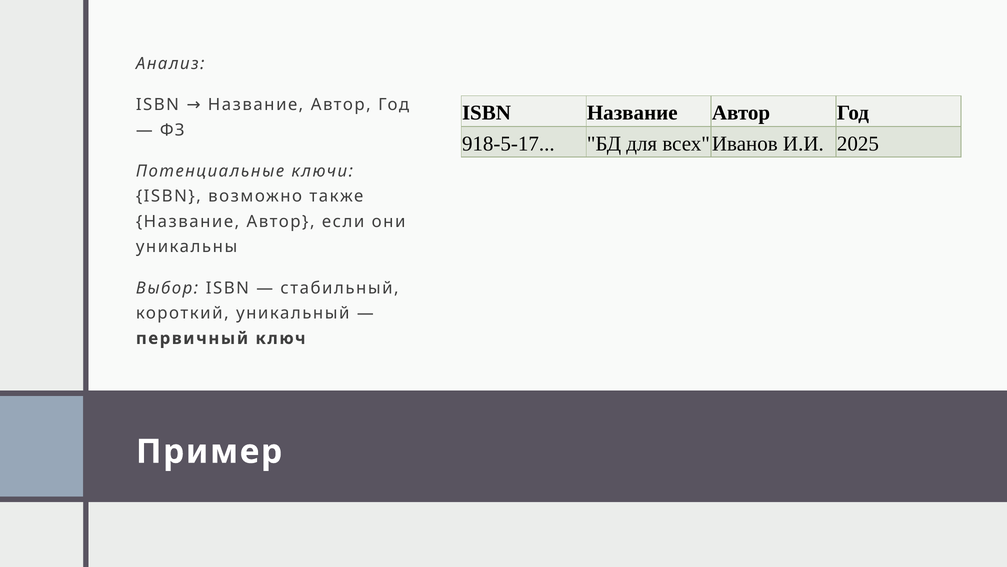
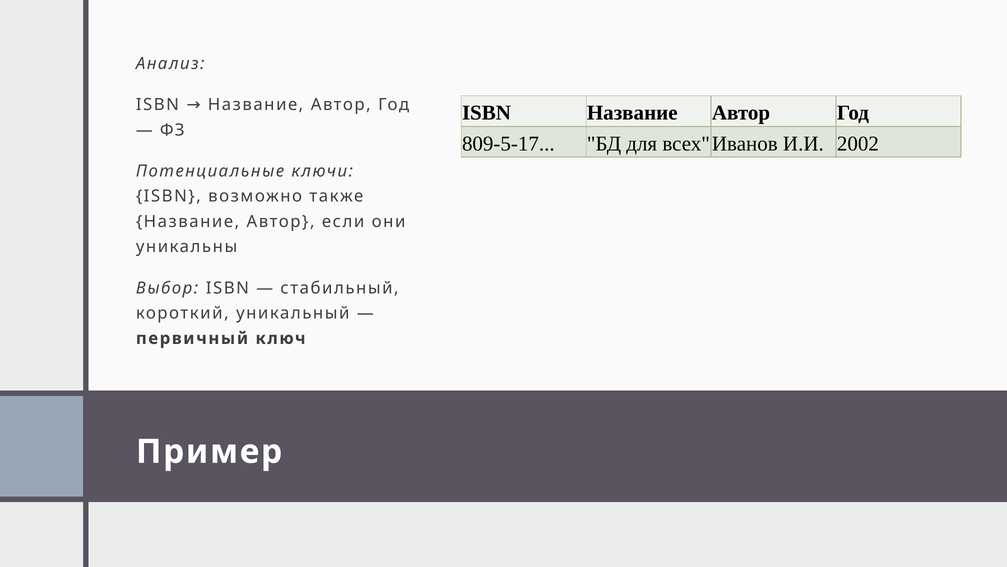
918-5-17: 918-5-17 -> 809-5-17
2025: 2025 -> 2002
